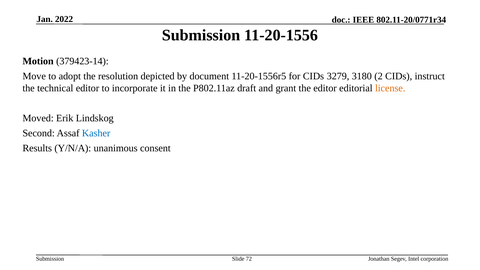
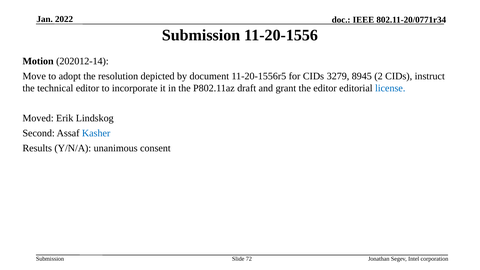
379423-14: 379423-14 -> 202012-14
3180: 3180 -> 8945
license colour: orange -> blue
